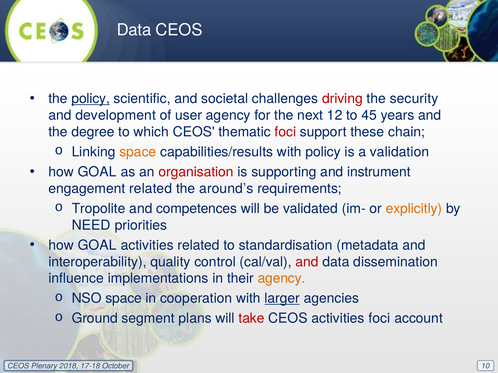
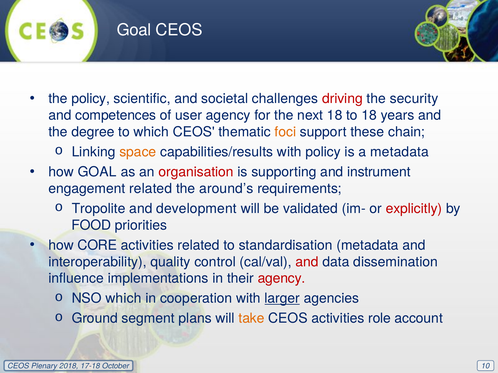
Data at (134, 30): Data -> Goal
policy at (91, 99) underline: present -> none
development: development -> competences
next 12: 12 -> 18
to 45: 45 -> 18
foci at (285, 132) colour: red -> orange
a validation: validation -> metadata
competences: competences -> development
explicitly colour: orange -> red
NEED: NEED -> FOOD
GOAL at (97, 246): GOAL -> CORE
agency at (282, 279) colour: orange -> red
NSO space: space -> which
take colour: red -> orange
activities foci: foci -> role
